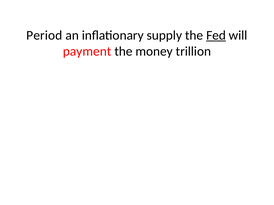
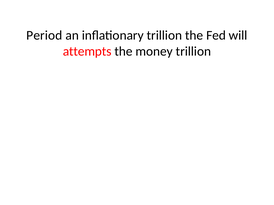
inflationary supply: supply -> trillion
Fed underline: present -> none
payment: payment -> attempts
